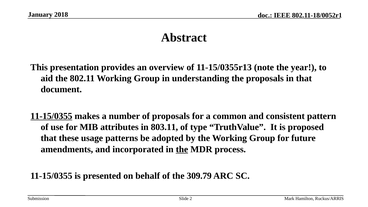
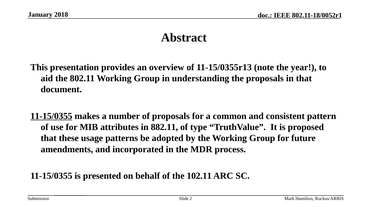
803.11: 803.11 -> 882.11
the at (182, 149) underline: present -> none
309.79: 309.79 -> 102.11
